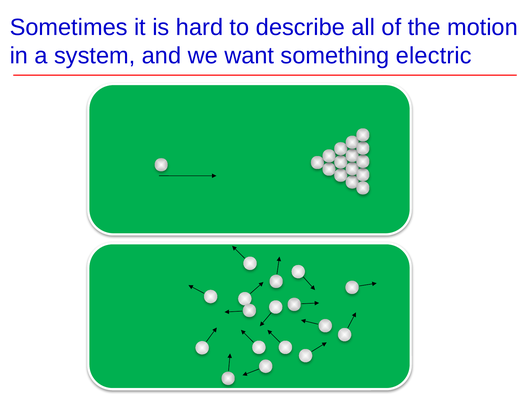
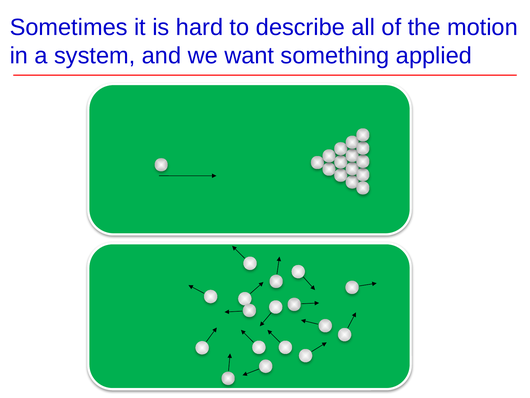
electric: electric -> applied
